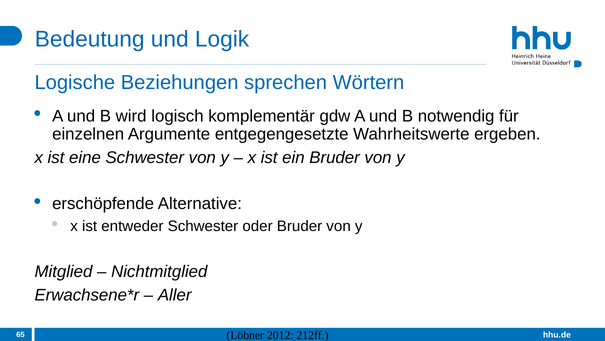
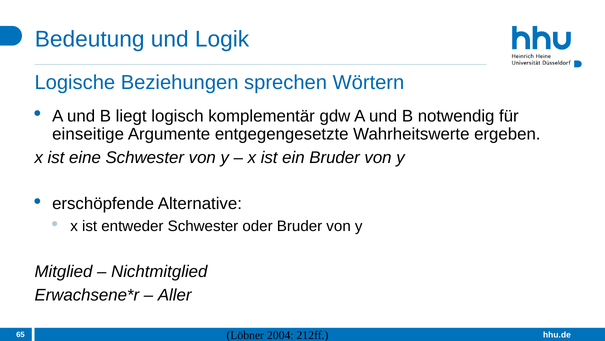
wird: wird -> liegt
einzelnen: einzelnen -> einseitige
2012: 2012 -> 2004
